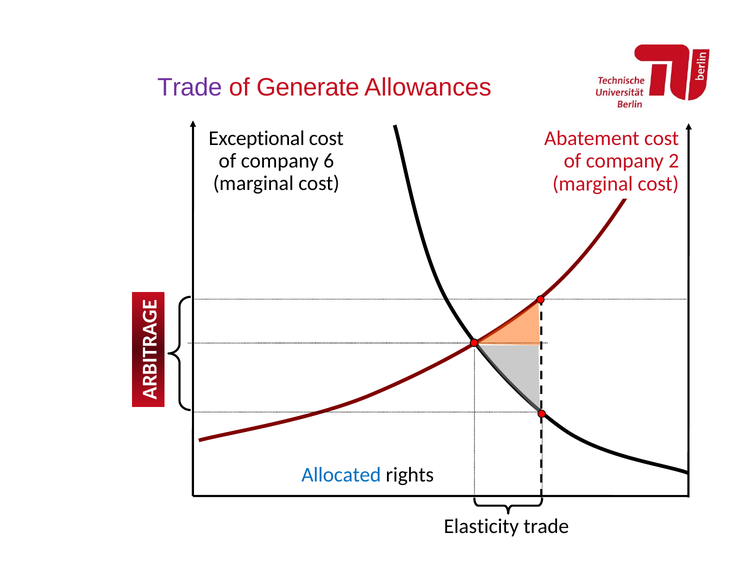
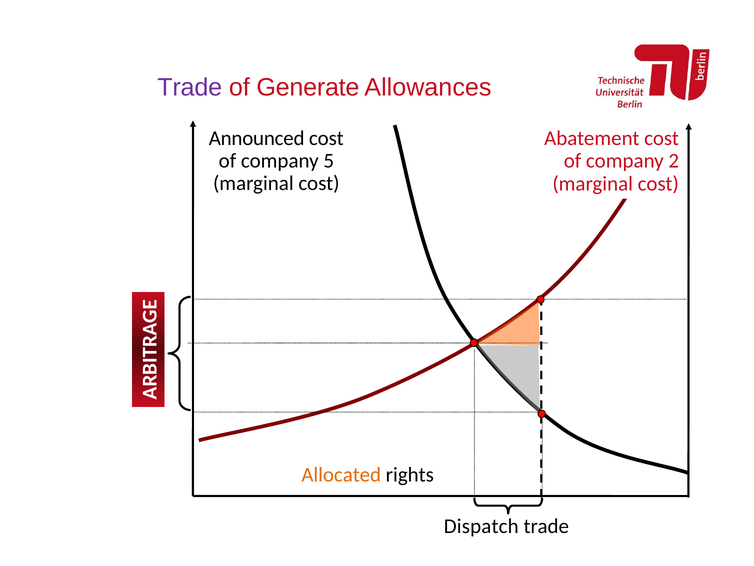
Exceptional: Exceptional -> Announced
6: 6 -> 5
Allocated colour: blue -> orange
Elasticity: Elasticity -> Dispatch
